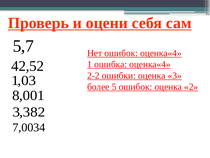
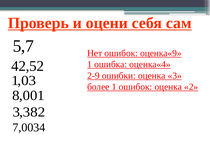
ошибок оценка«4: оценка«4 -> оценка«9
2-2: 2-2 -> 2-9
более 5: 5 -> 1
